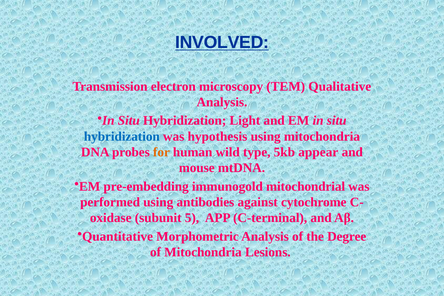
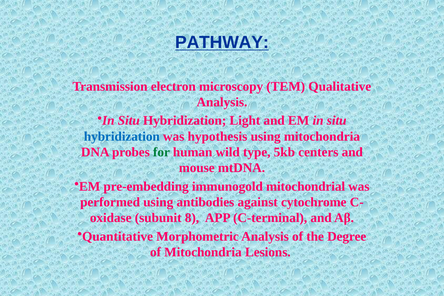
INVOLVED: INVOLVED -> PATHWAY
for colour: orange -> green
appear: appear -> centers
5: 5 -> 8
